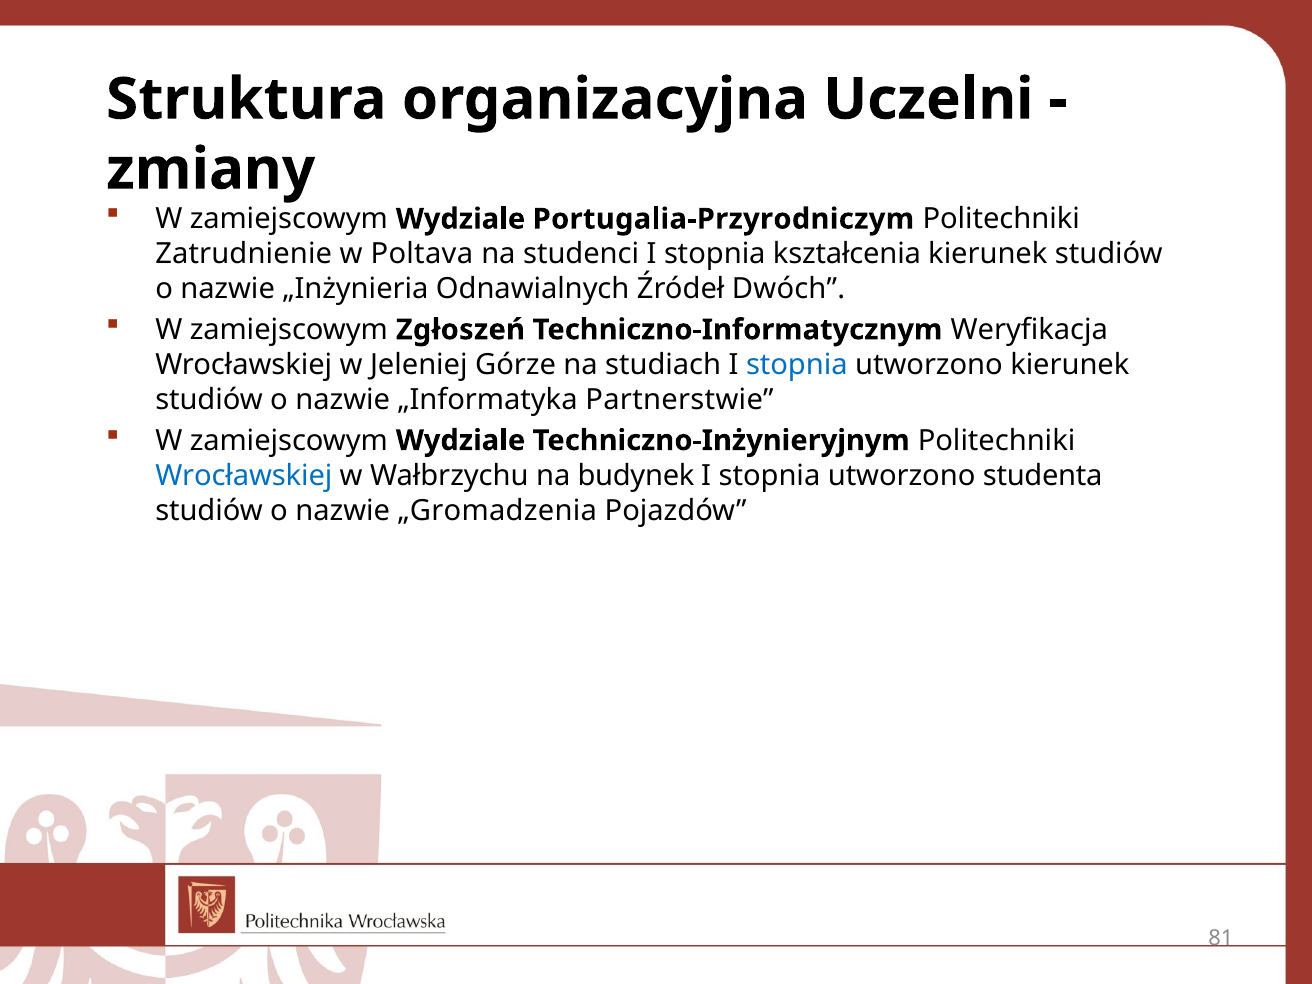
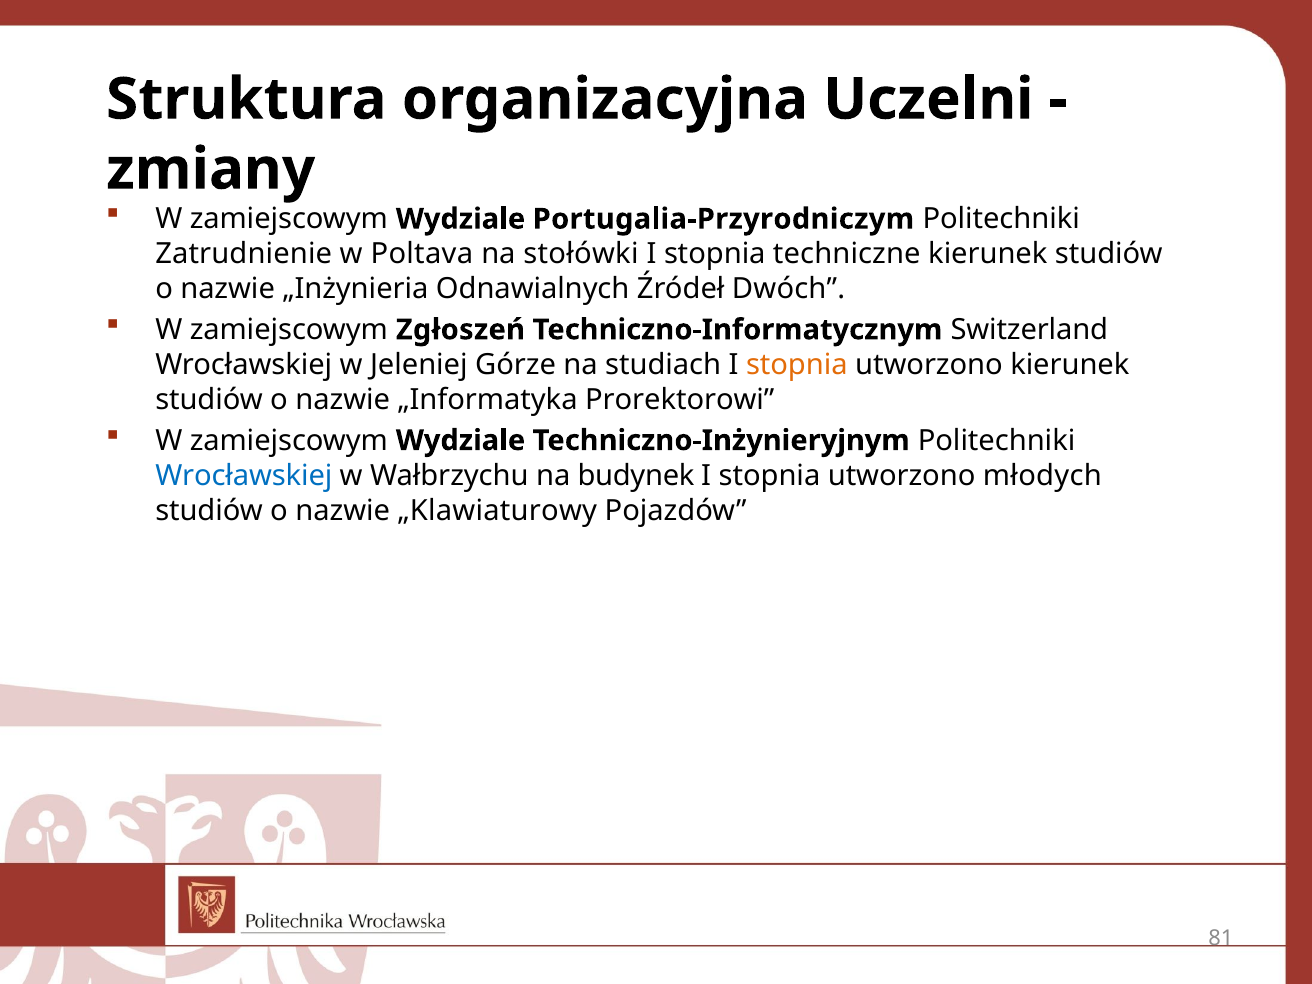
studenci: studenci -> stołówki
kształcenia: kształcenia -> techniczne
Weryfikacja: Weryfikacja -> Switzerland
stopnia at (797, 365) colour: blue -> orange
Partnerstwie: Partnerstwie -> Prorektorowi
studenta: studenta -> młodych
„Gromadzenia: „Gromadzenia -> „Klawiaturowy
